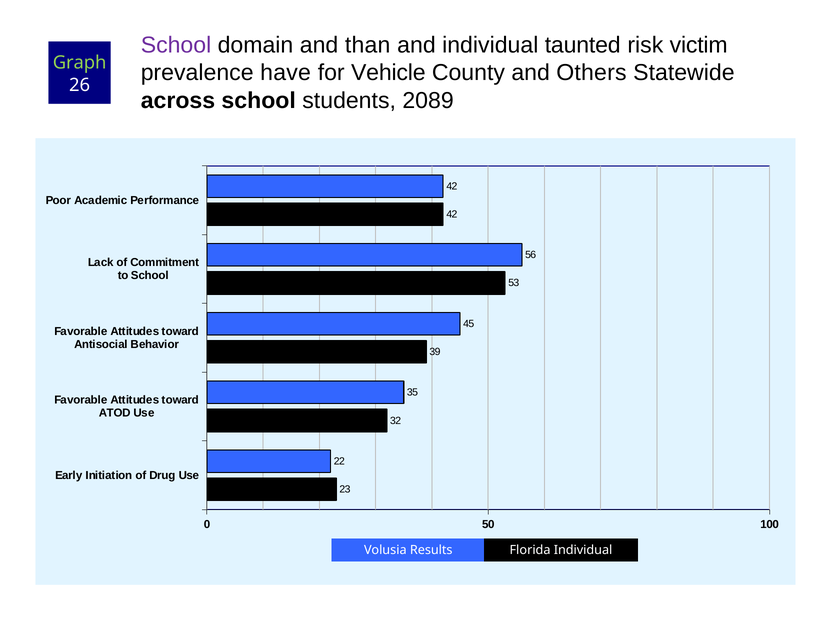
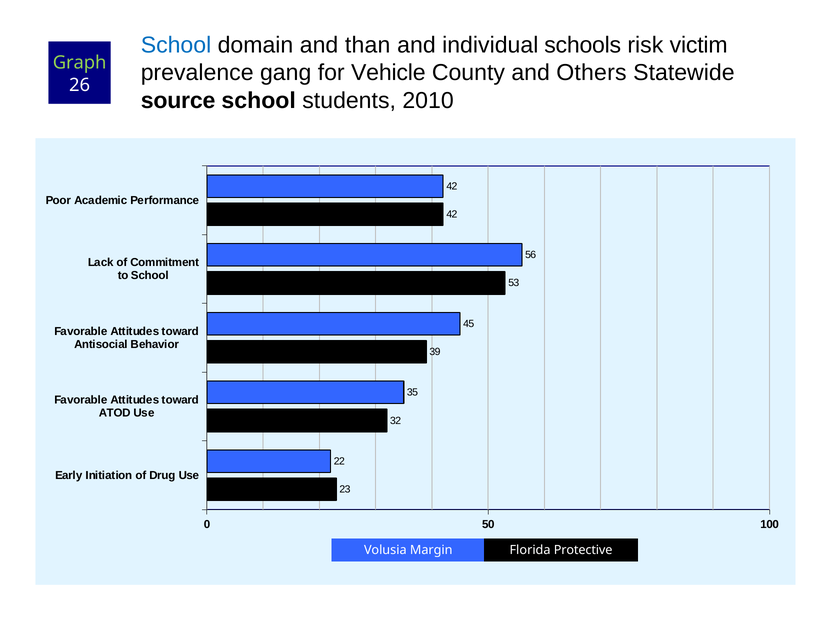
School at (176, 45) colour: purple -> blue
taunted: taunted -> schools
have: have -> gang
across: across -> source
2089: 2089 -> 2010
Results: Results -> Margin
Florida Individual: Individual -> Protective
